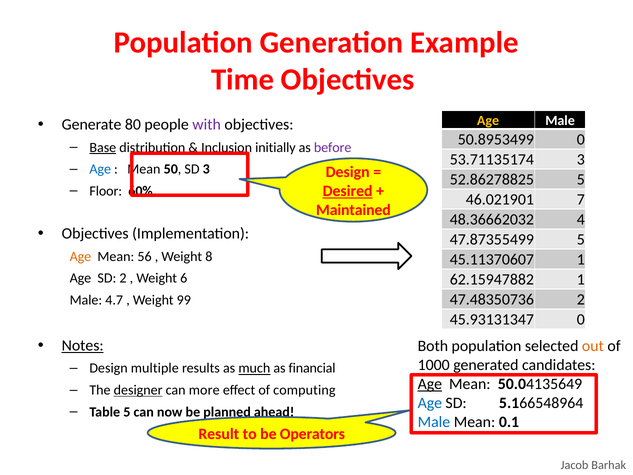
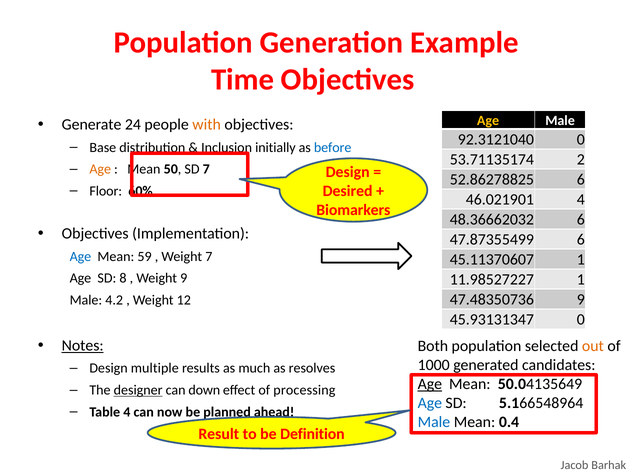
80: 80 -> 24
with colour: purple -> orange
50.8953499: 50.8953499 -> 92.3121040
Base underline: present -> none
before colour: purple -> blue
53.71135174 3: 3 -> 2
Age at (100, 169) colour: blue -> orange
SD 3: 3 -> 7
52.86278825 5: 5 -> 6
Desired underline: present -> none
46.021901 7: 7 -> 4
Maintained: Maintained -> Biomarkers
48.36662032 4: 4 -> 6
47.87355499 5: 5 -> 6
Age at (80, 256) colour: orange -> blue
56: 56 -> 59
Weight 8: 8 -> 7
SD 2: 2 -> 8
Weight 6: 6 -> 9
62.15947882: 62.15947882 -> 11.98527227
47.48350736 2: 2 -> 9
4.7: 4.7 -> 4.2
99: 99 -> 12
much underline: present -> none
financial: financial -> resolves
more: more -> down
computing: computing -> processing
Table 5: 5 -> 4
0.1: 0.1 -> 0.4
Operators: Operators -> Definition
